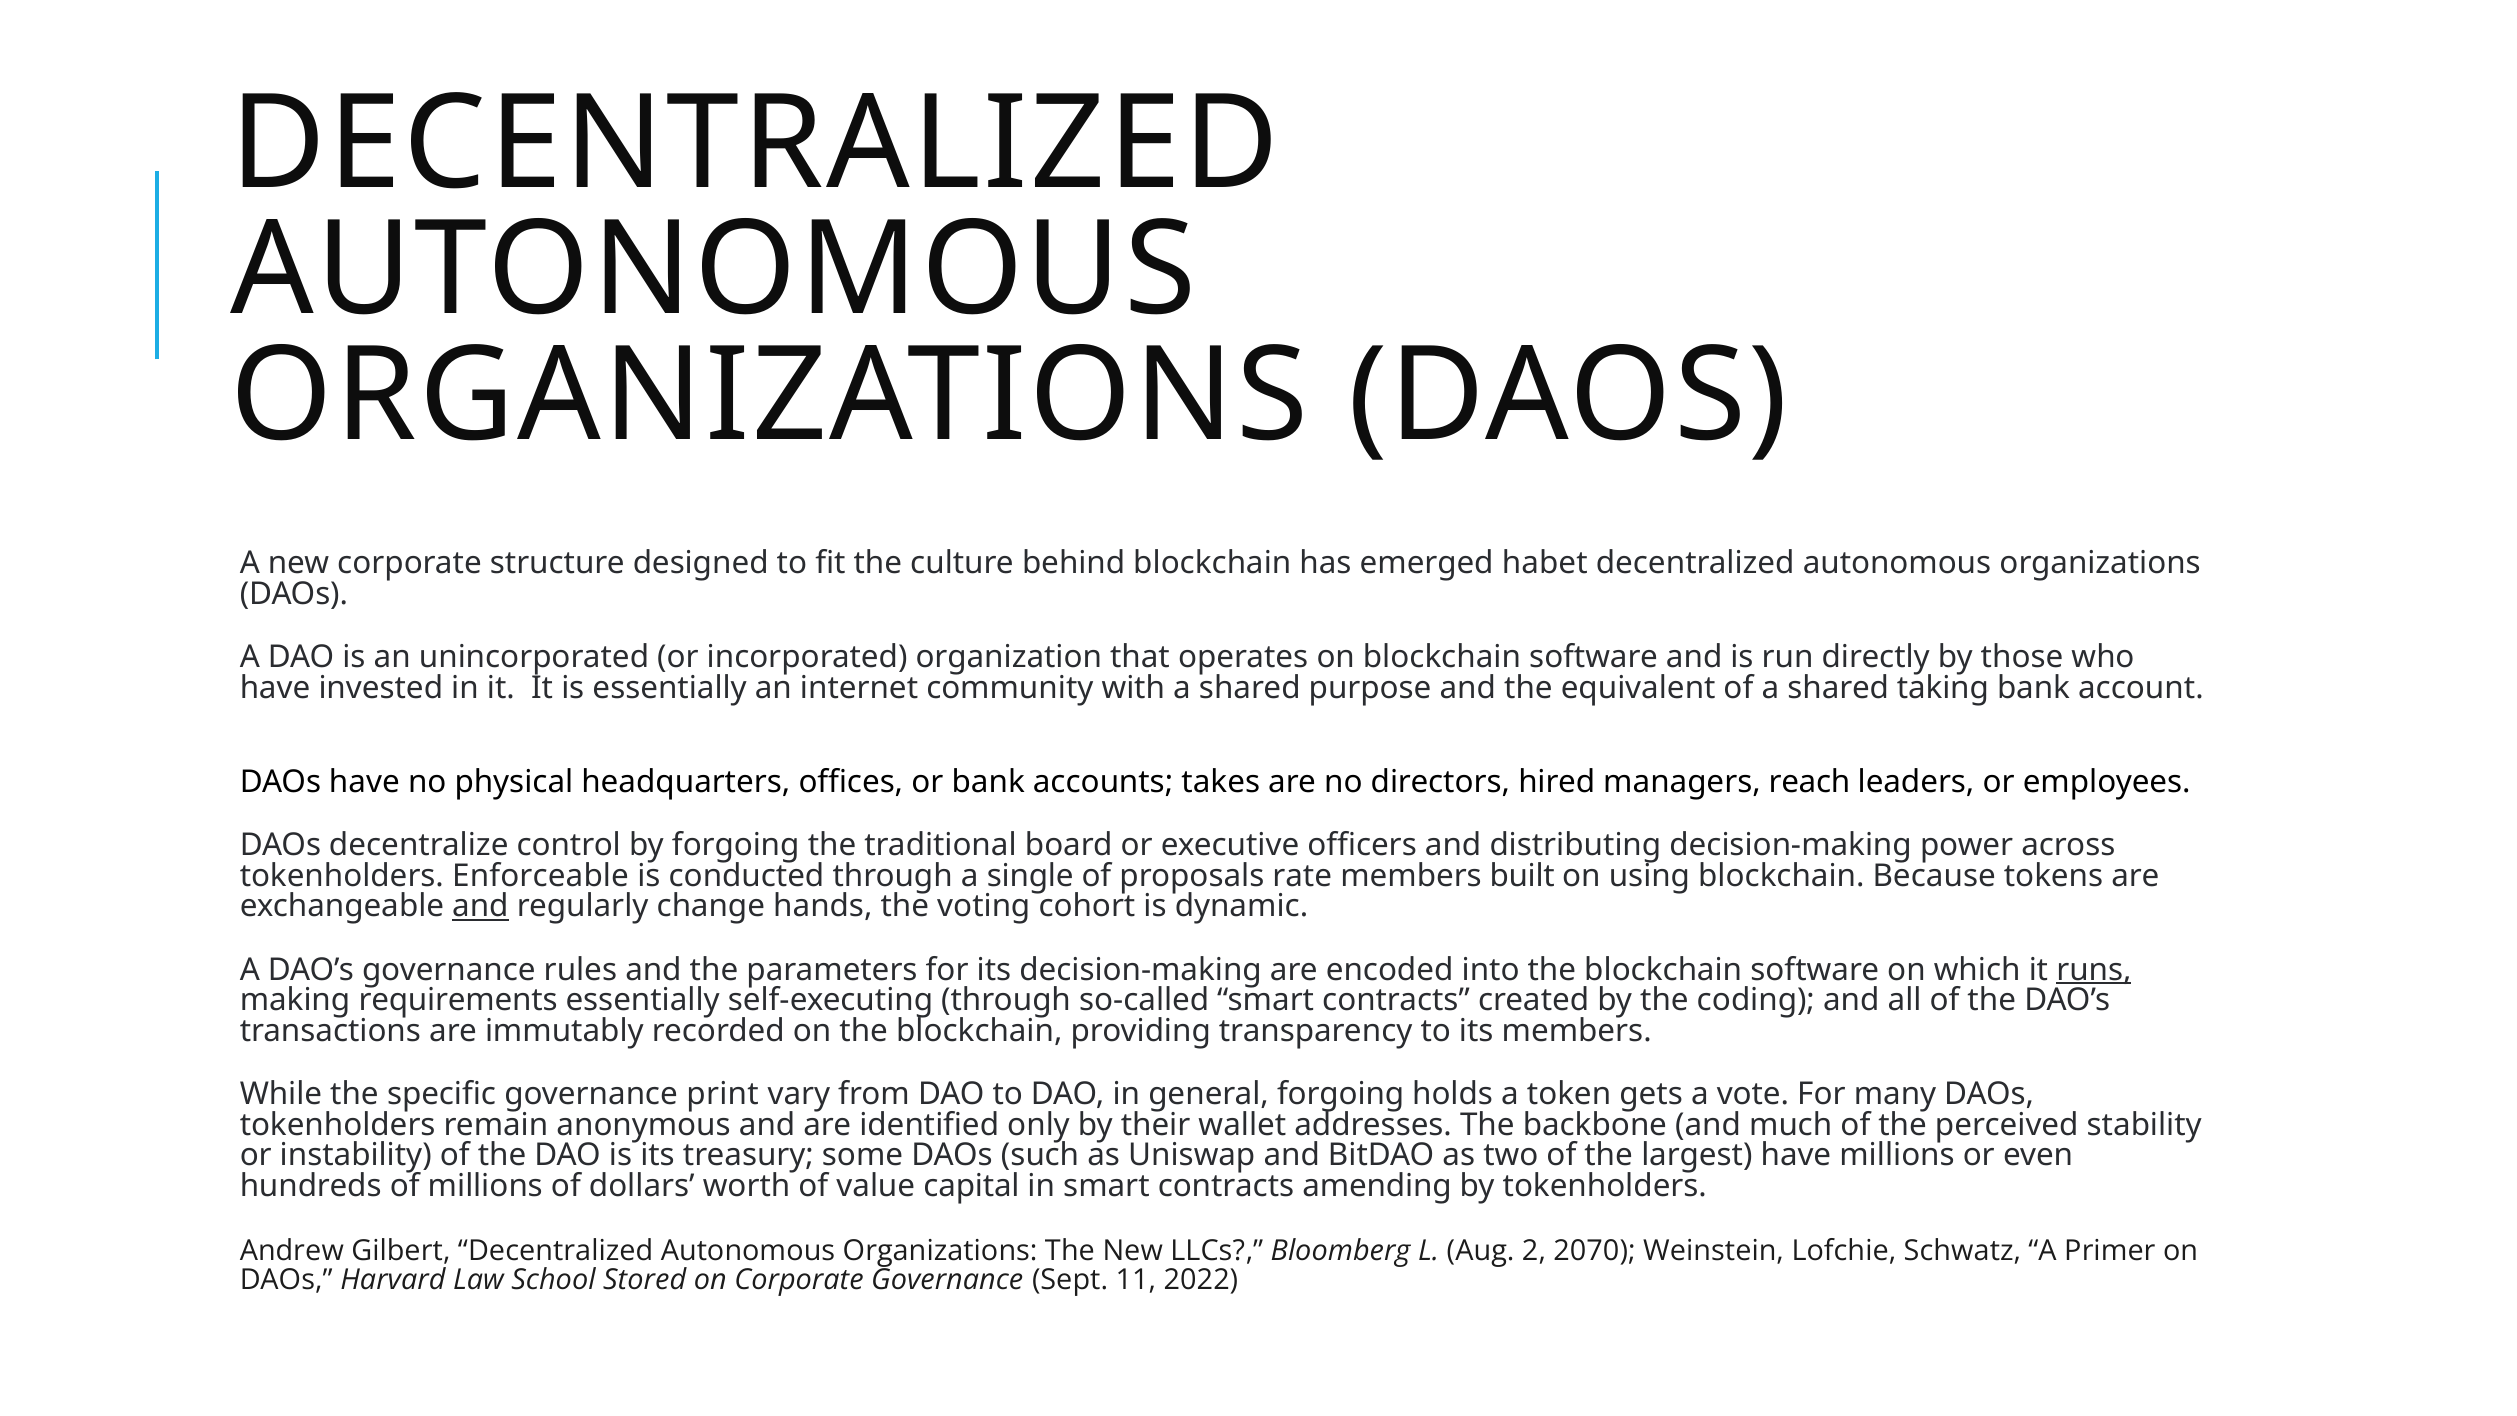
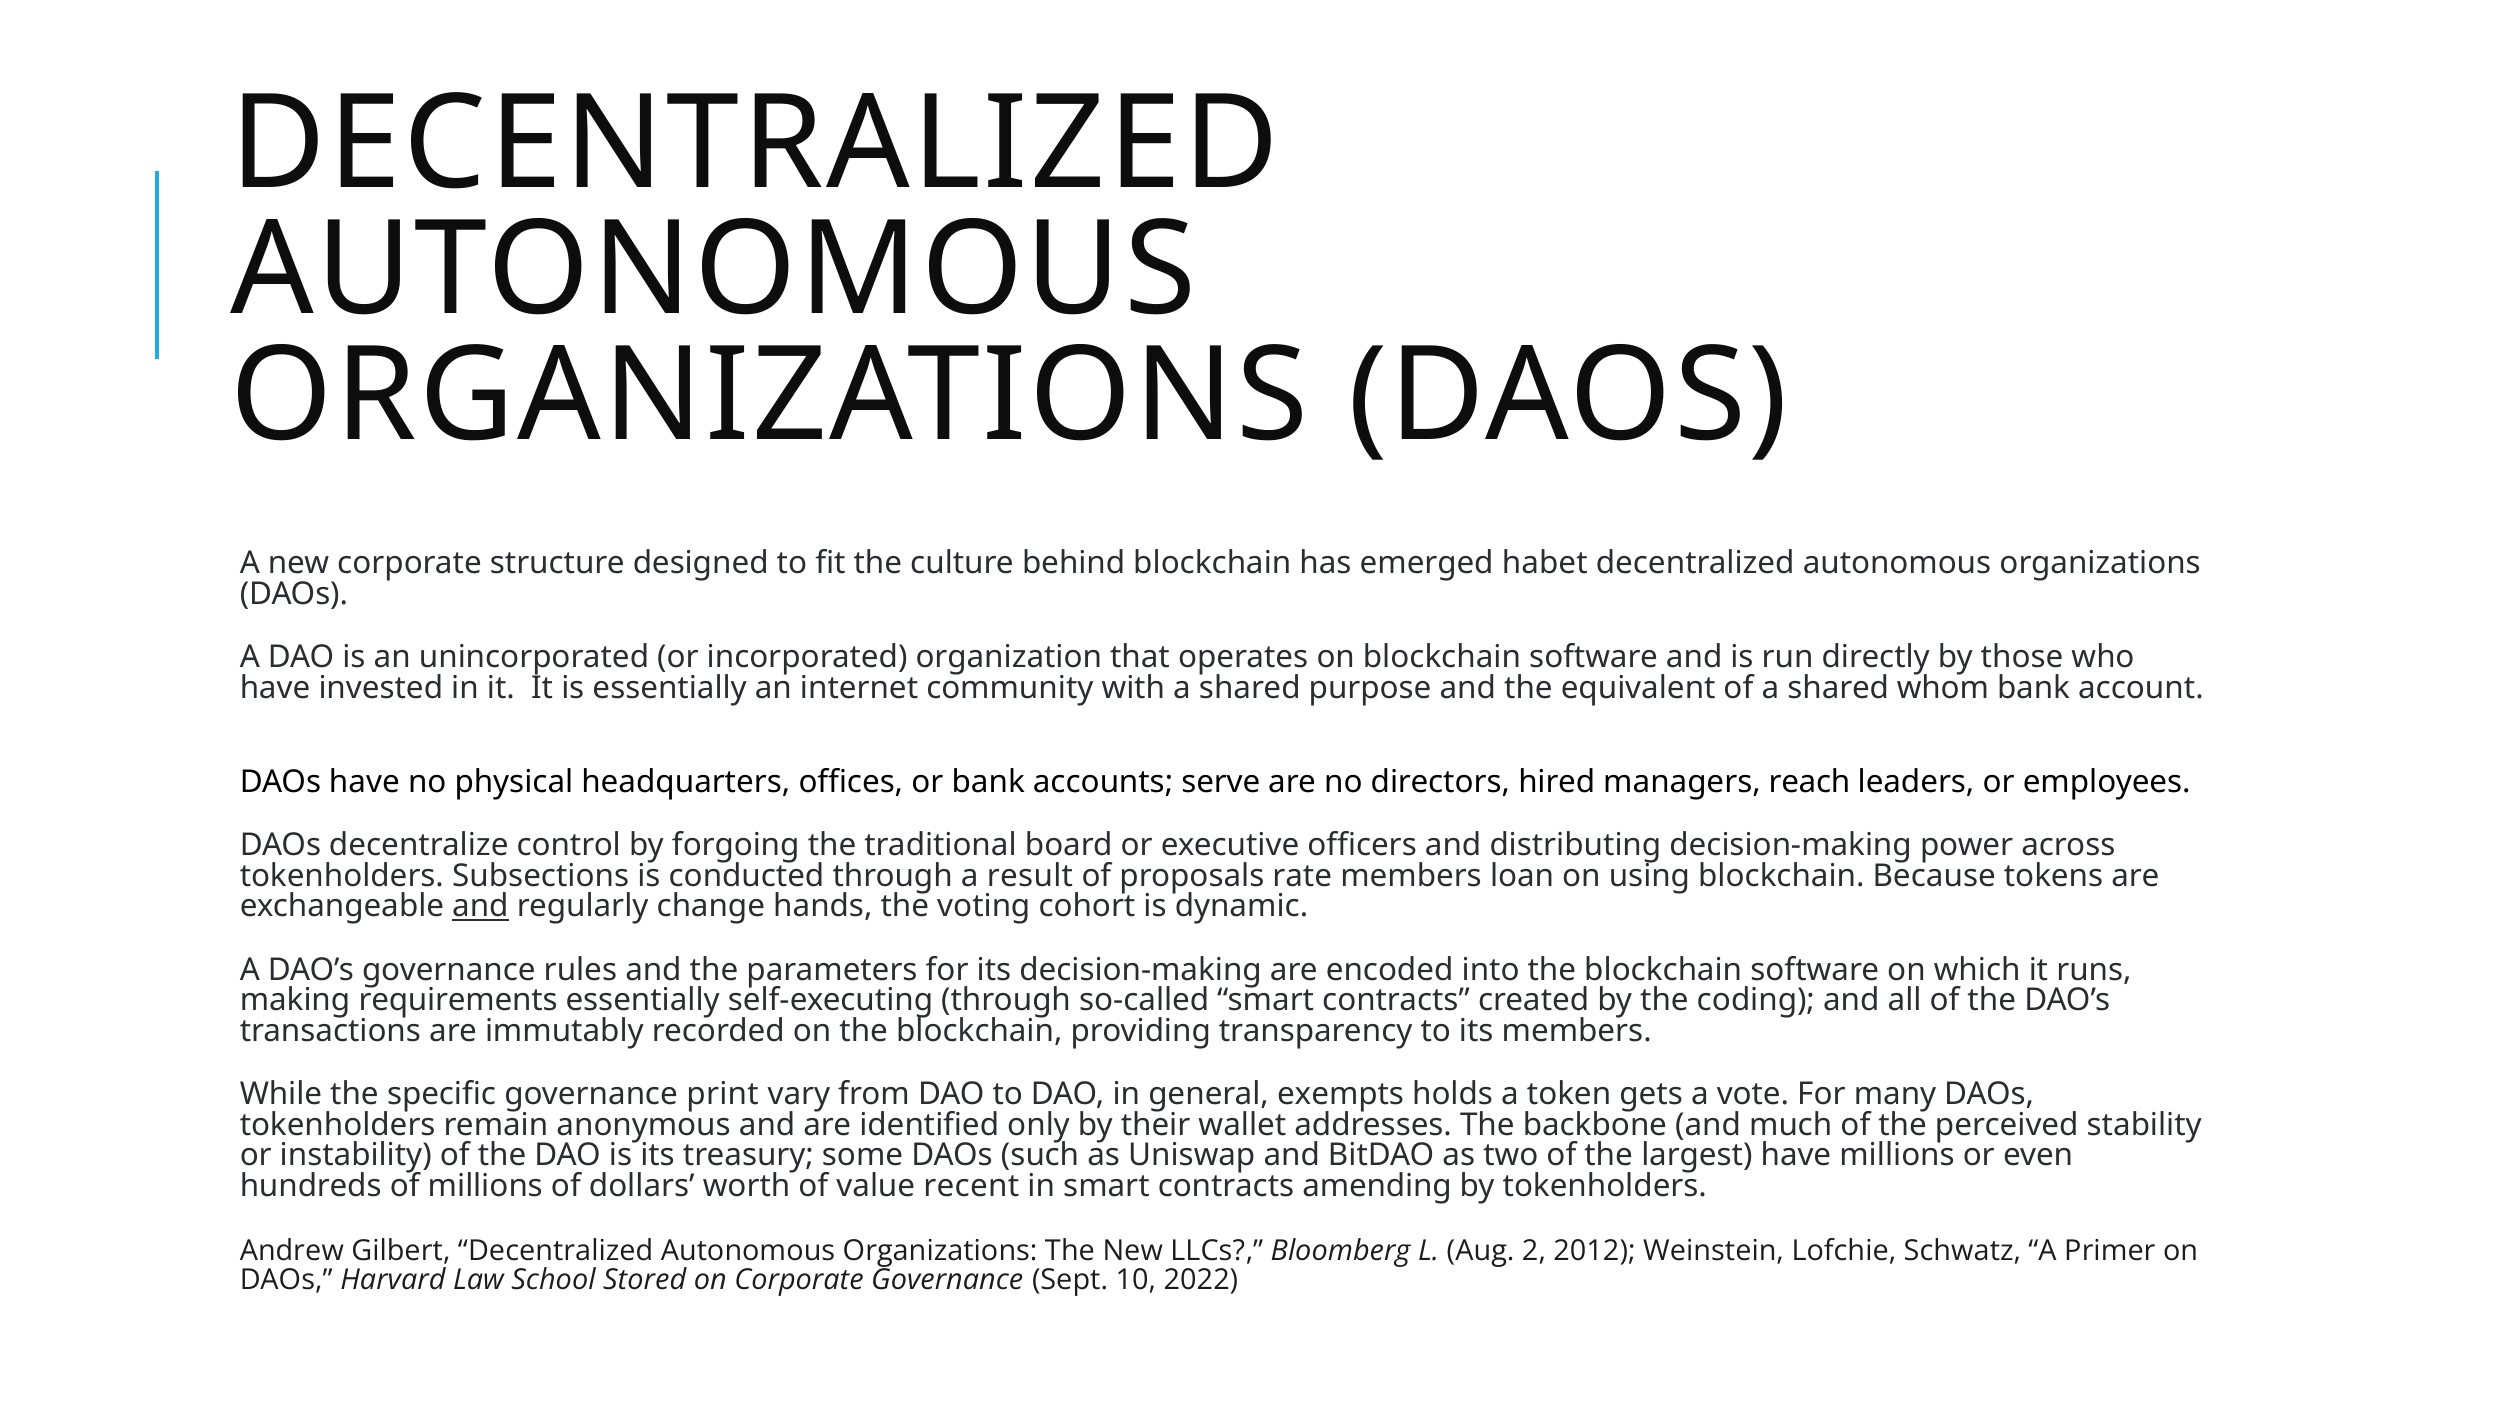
taking: taking -> whom
takes: takes -> serve
Enforceable: Enforceable -> Subsections
single: single -> result
built: built -> loan
runs underline: present -> none
general forgoing: forgoing -> exempts
capital: capital -> recent
2070: 2070 -> 2012
11: 11 -> 10
